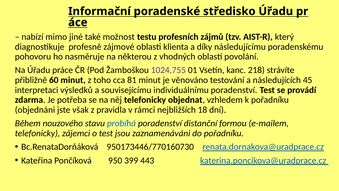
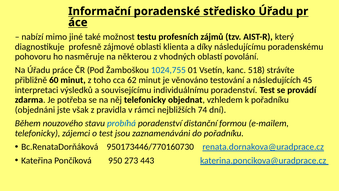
1024,755 colour: purple -> blue
218: 218 -> 518
81: 81 -> 62
18: 18 -> 74
399: 399 -> 273
